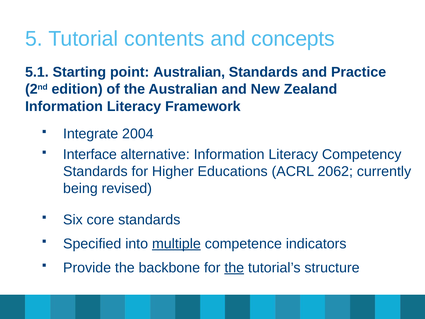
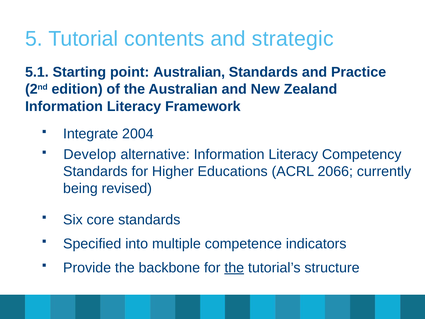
concepts: concepts -> strategic
Interface: Interface -> Develop
2062: 2062 -> 2066
multiple underline: present -> none
